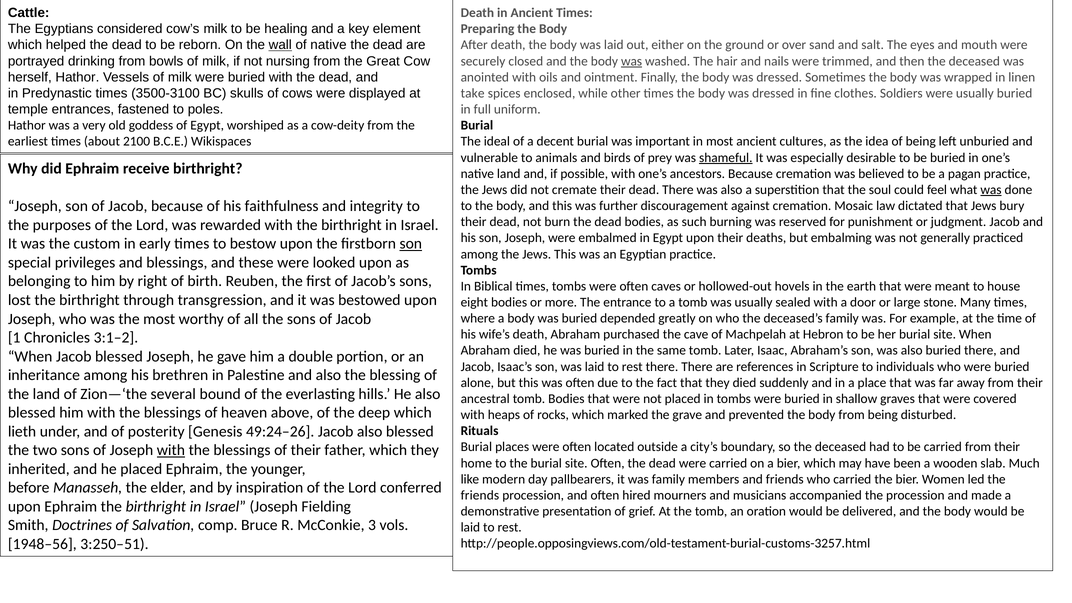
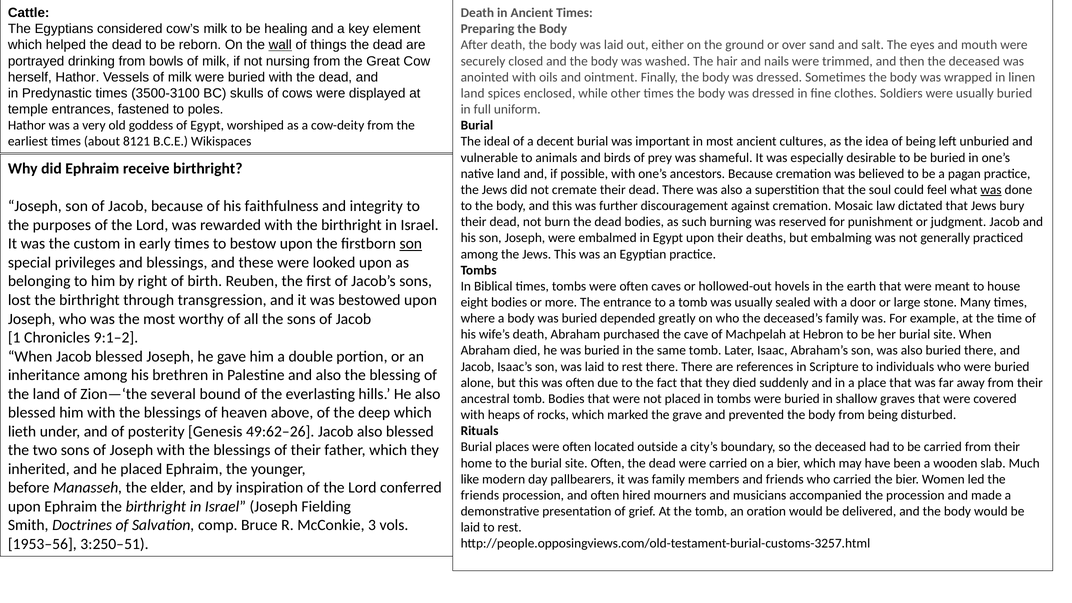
of native: native -> things
was at (632, 61) underline: present -> none
take at (473, 93): take -> land
2100: 2100 -> 8121
shameful underline: present -> none
3:1–2: 3:1–2 -> 9:1–2
49:24–26: 49:24–26 -> 49:62–26
with at (171, 450) underline: present -> none
1948–56: 1948–56 -> 1953–56
